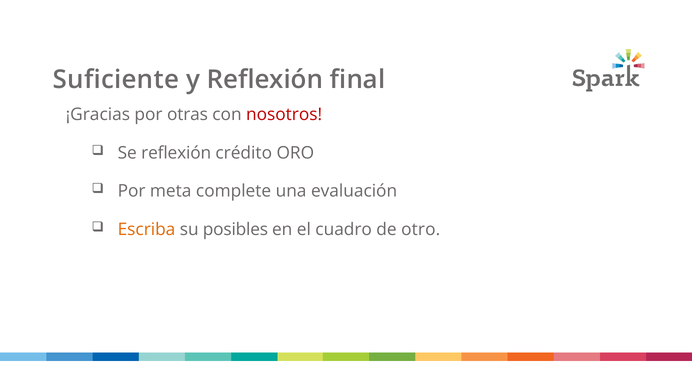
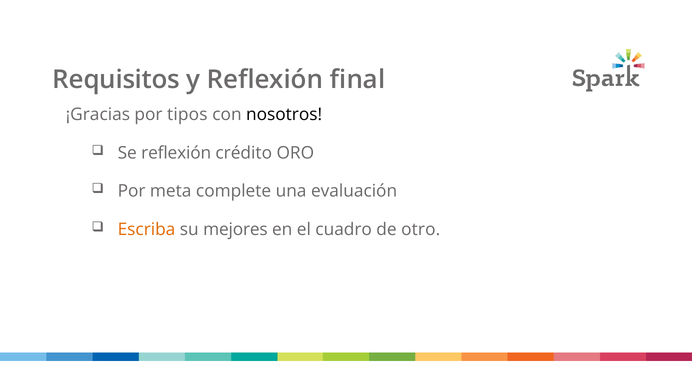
Suficiente: Suficiente -> Requisitos
otras: otras -> tipos
nosotros colour: red -> black
posibles: posibles -> mejores
